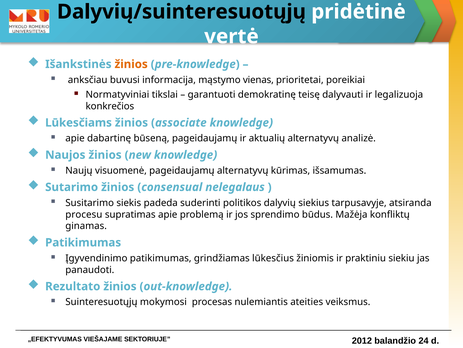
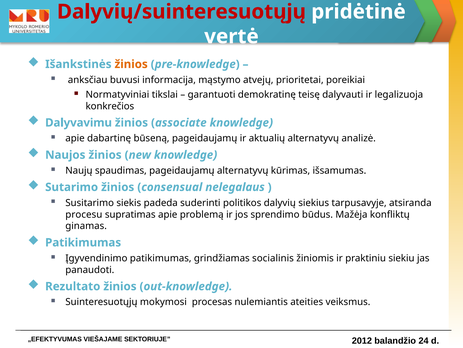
Dalyvių/suinteresuotųjų colour: black -> red
vienas: vienas -> atvejų
Lūkesčiams: Lūkesčiams -> Dalyvavimu
visuomenė: visuomenė -> spaudimas
lūkesčius: lūkesčius -> socialinis
